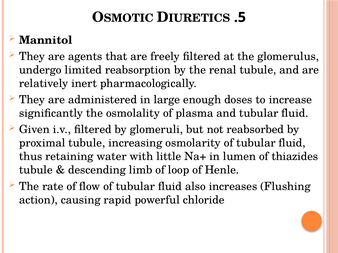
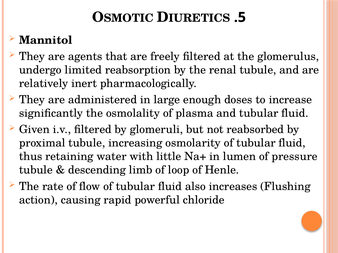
thiazides: thiazides -> pressure
